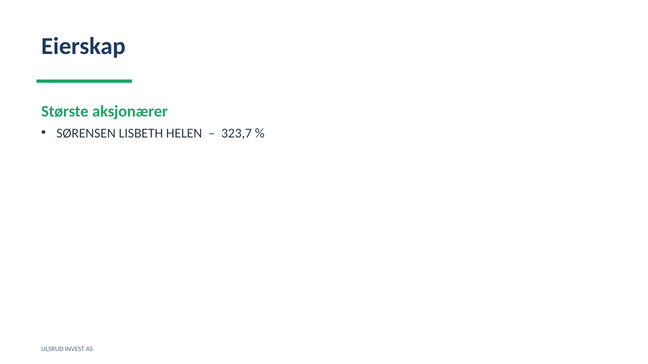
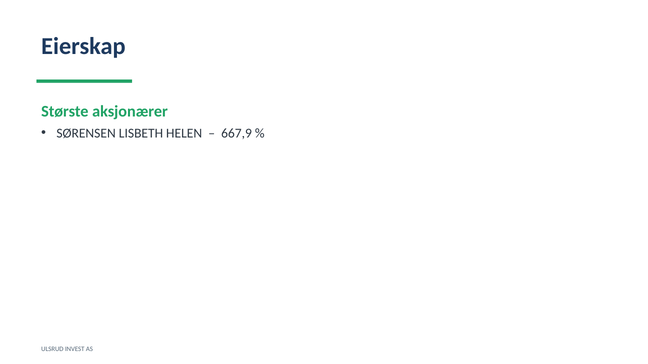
323,7: 323,7 -> 667,9
